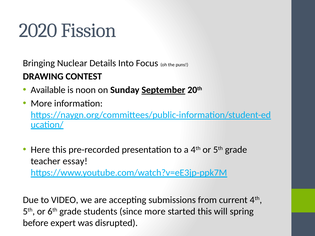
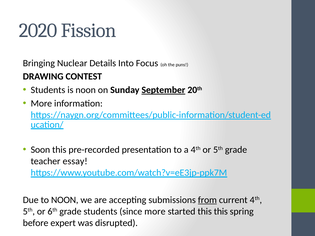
Available at (48, 90): Available -> Students
Here: Here -> Soon
to VIDEO: VIDEO -> NOON
from underline: none -> present
this will: will -> this
